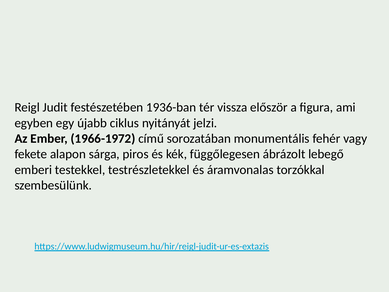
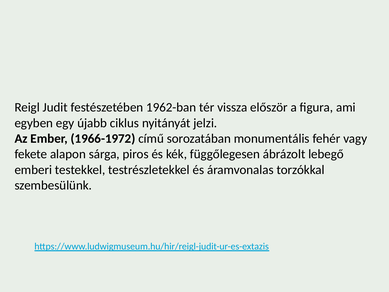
1936-ban: 1936-ban -> 1962-ban
